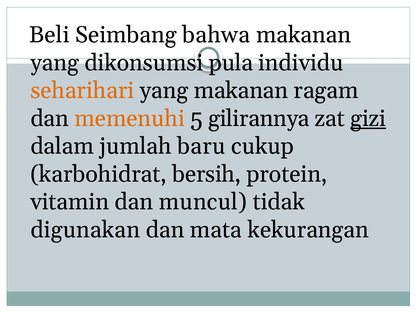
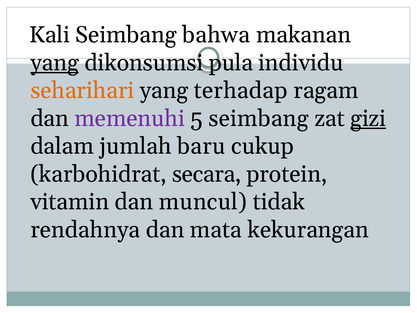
Beli: Beli -> Kali
yang at (55, 63) underline: none -> present
yang makanan: makanan -> terhadap
memenuhi colour: orange -> purple
5 gilirannya: gilirannya -> seimbang
bersih: bersih -> secara
digunakan: digunakan -> rendahnya
